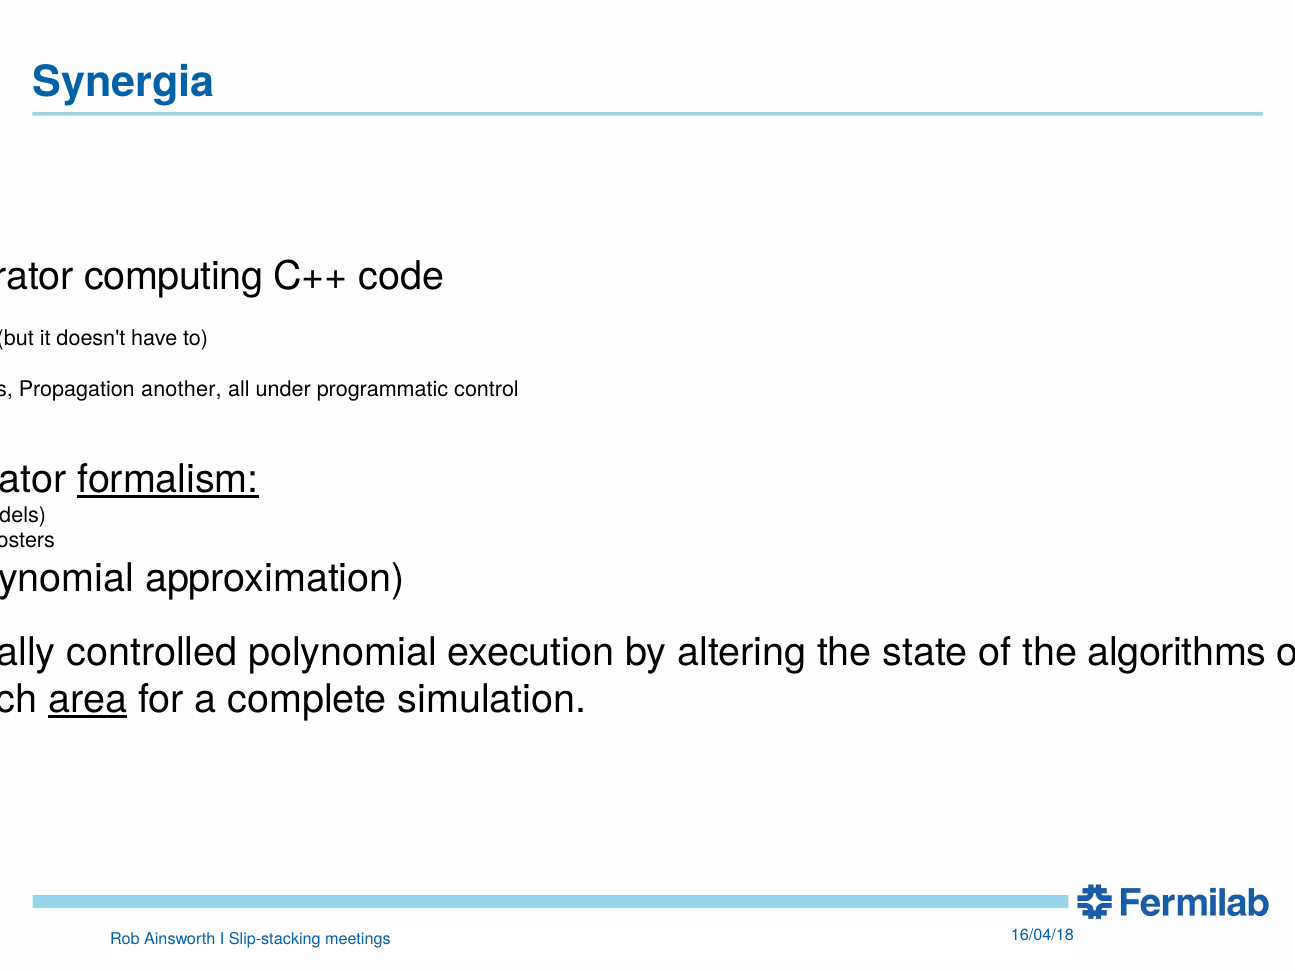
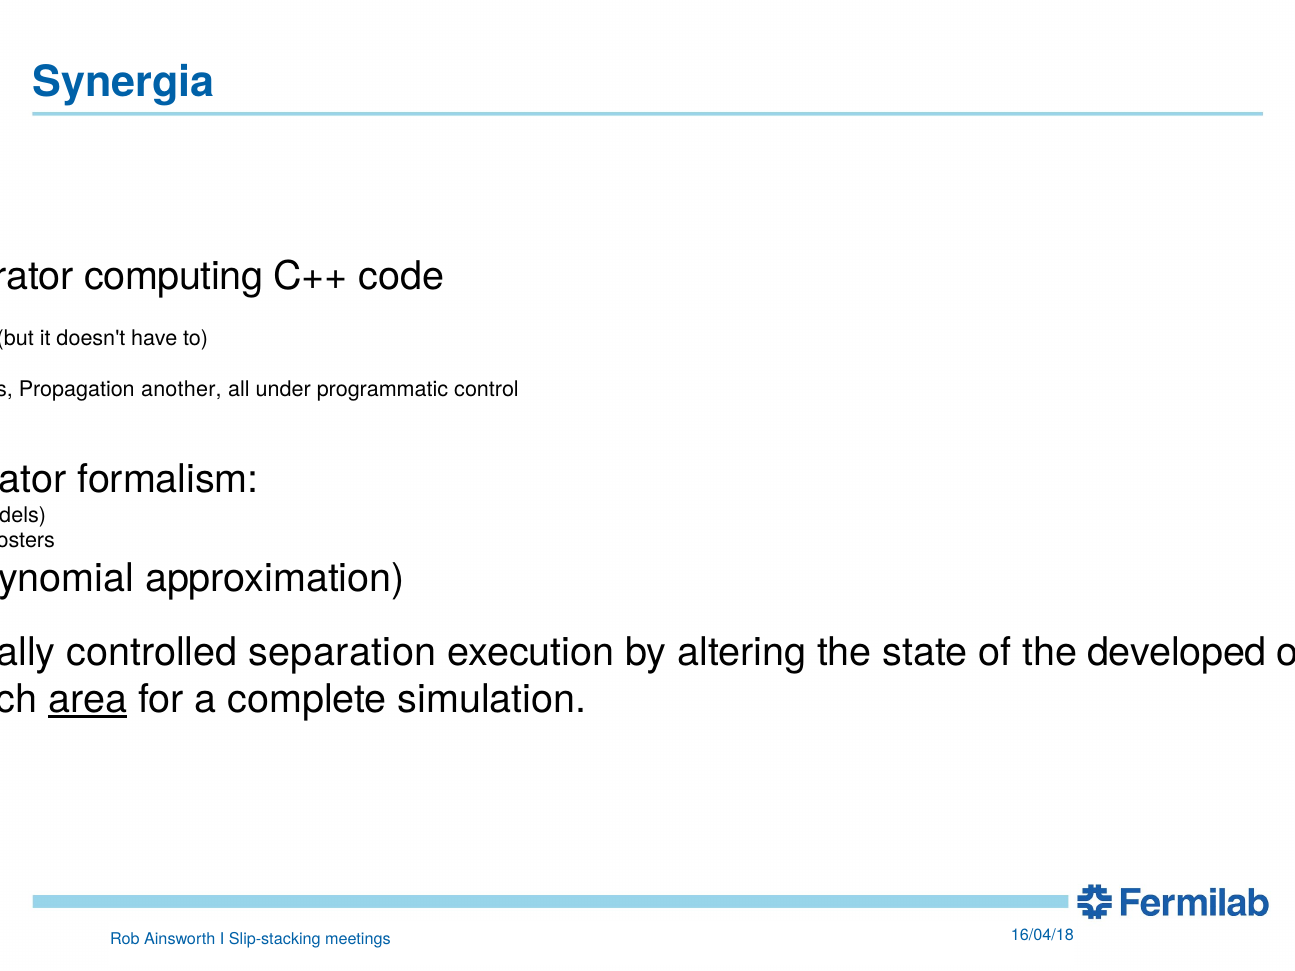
formalism underline: present -> none
controlled polynomial: polynomial -> separation
the algorithms: algorithms -> developed
